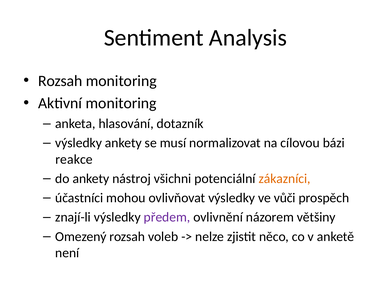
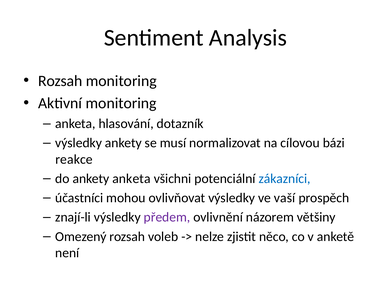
ankety nástroj: nástroj -> anketa
zákazníci colour: orange -> blue
vůči: vůči -> vaší
